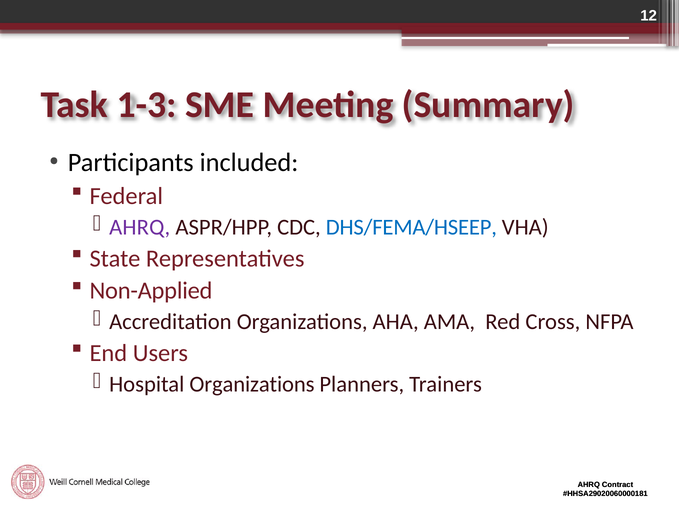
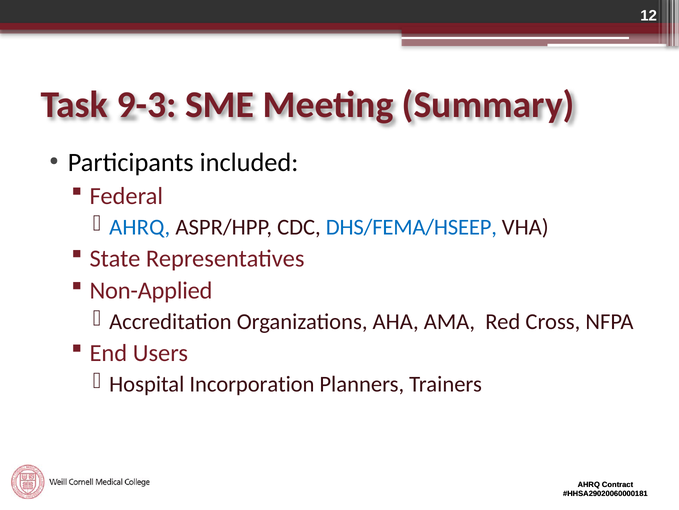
1-3: 1-3 -> 9-3
AHRQ at (140, 227) colour: purple -> blue
Hospital Organizations: Organizations -> Incorporation
